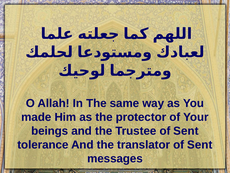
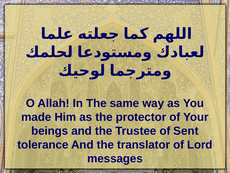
translator of Sent: Sent -> Lord
